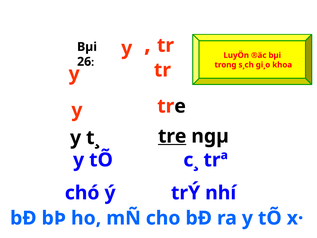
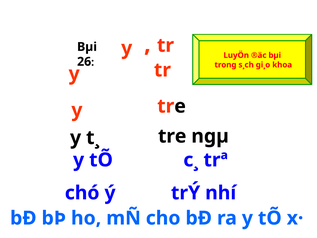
tre at (172, 136) underline: present -> none
